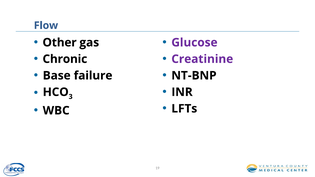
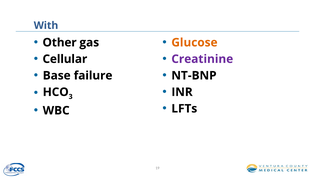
Flow: Flow -> With
Glucose colour: purple -> orange
Chronic: Chronic -> Cellular
